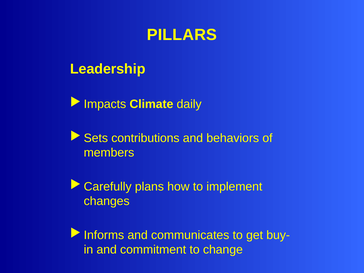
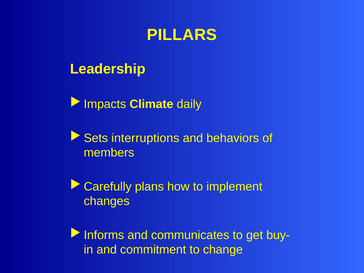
contributions: contributions -> interruptions
